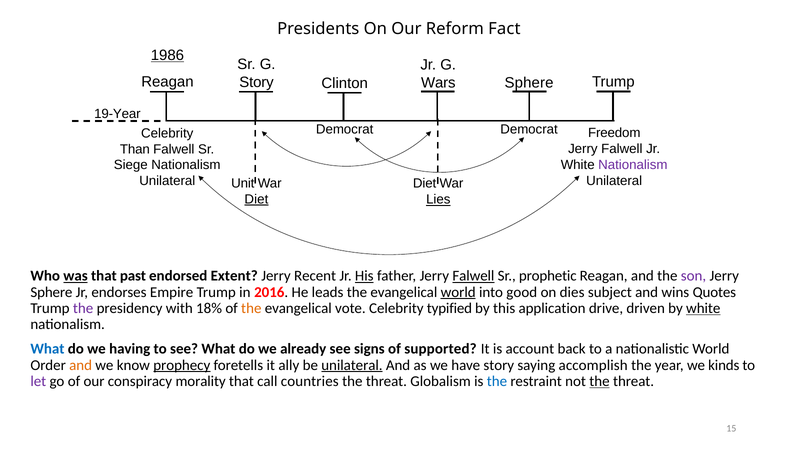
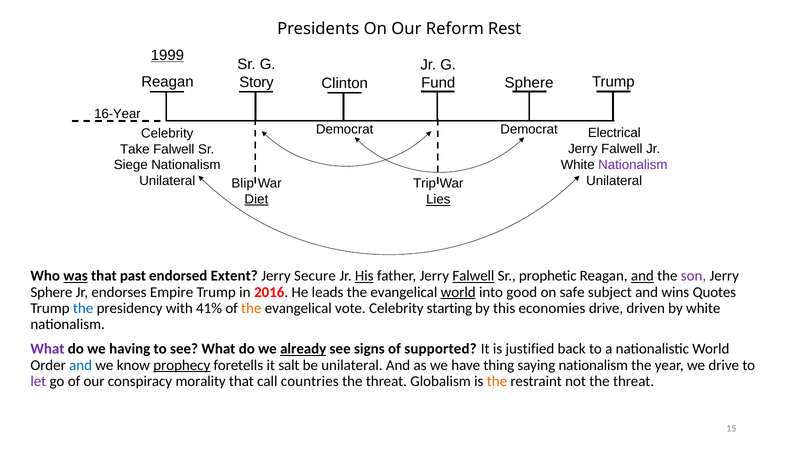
Fact: Fact -> Rest
1986: 1986 -> 1999
Wars: Wars -> Fund
19-Year: 19-Year -> 16-Year
Freedom: Freedom -> Electrical
Than: Than -> Take
Unilateral Diet: Diet -> Trip
Unit: Unit -> Blip
Recent: Recent -> Secure
and at (642, 276) underline: none -> present
dies: dies -> safe
the at (83, 308) colour: purple -> blue
18%: 18% -> 41%
typified: typified -> starting
application: application -> economies
white at (703, 308) underline: present -> none
What at (47, 349) colour: blue -> purple
already underline: none -> present
account: account -> justified
and at (81, 365) colour: orange -> blue
ally: ally -> salt
unilateral at (352, 365) underline: present -> none
have story: story -> thing
saying accomplish: accomplish -> nationalism
we kinds: kinds -> drive
the at (497, 381) colour: blue -> orange
the at (599, 381) underline: present -> none
